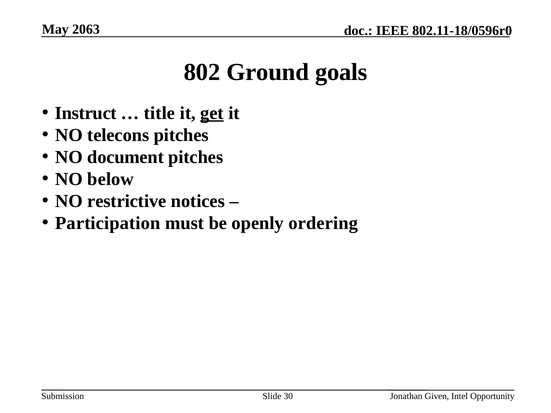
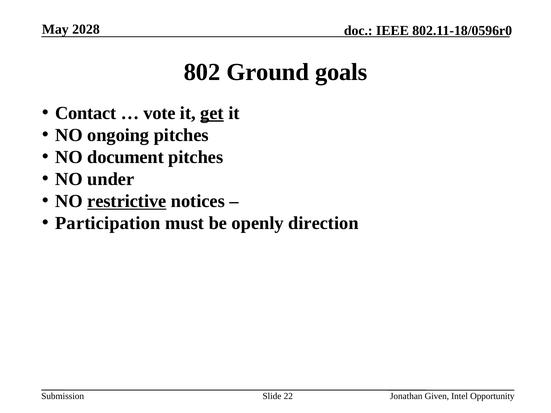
2063: 2063 -> 2028
Instruct: Instruct -> Contact
title: title -> vote
telecons: telecons -> ongoing
below: below -> under
restrictive underline: none -> present
ordering: ordering -> direction
30: 30 -> 22
